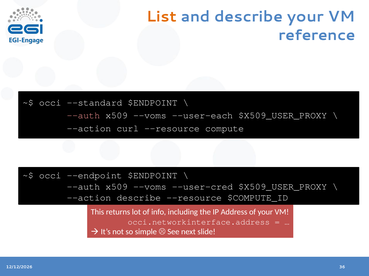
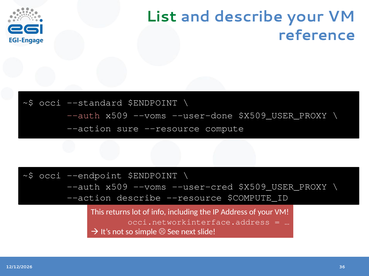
List colour: orange -> green
--user-each: --user-each -> --user-done
curl: curl -> sure
